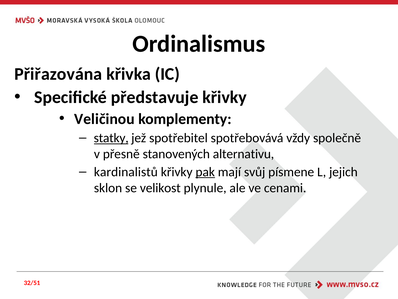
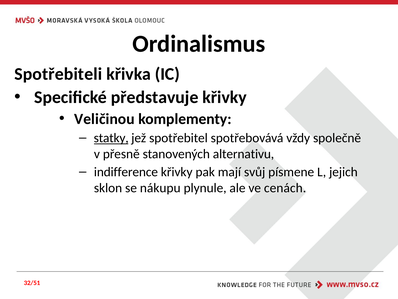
Přiřazována: Přiřazována -> Spotřebiteli
kardinalistů: kardinalistů -> indifference
pak underline: present -> none
velikost: velikost -> nákupu
cenami: cenami -> cenách
